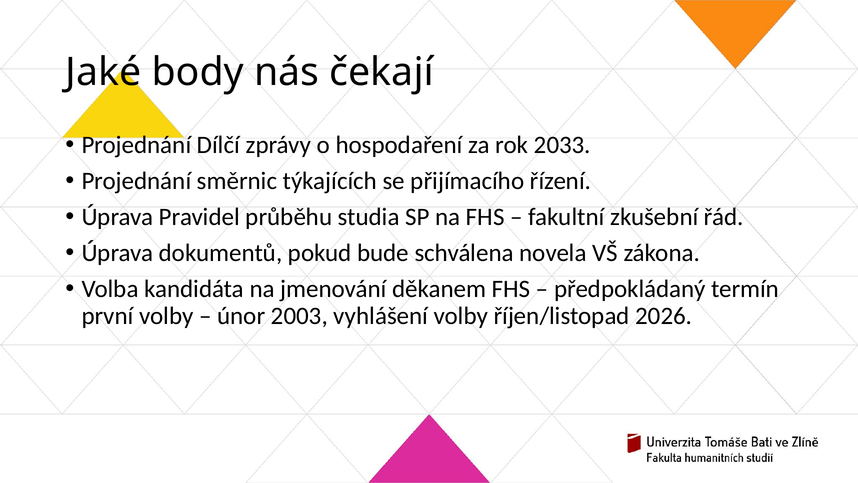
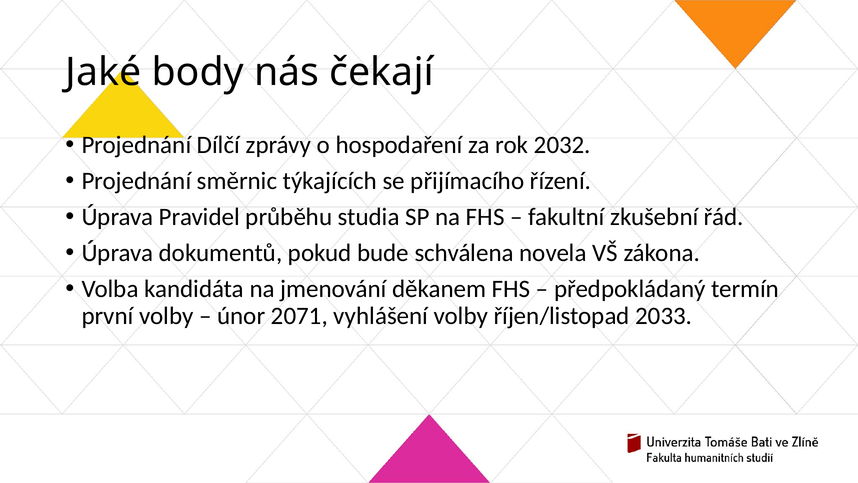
2033: 2033 -> 2032
2003: 2003 -> 2071
2026: 2026 -> 2033
